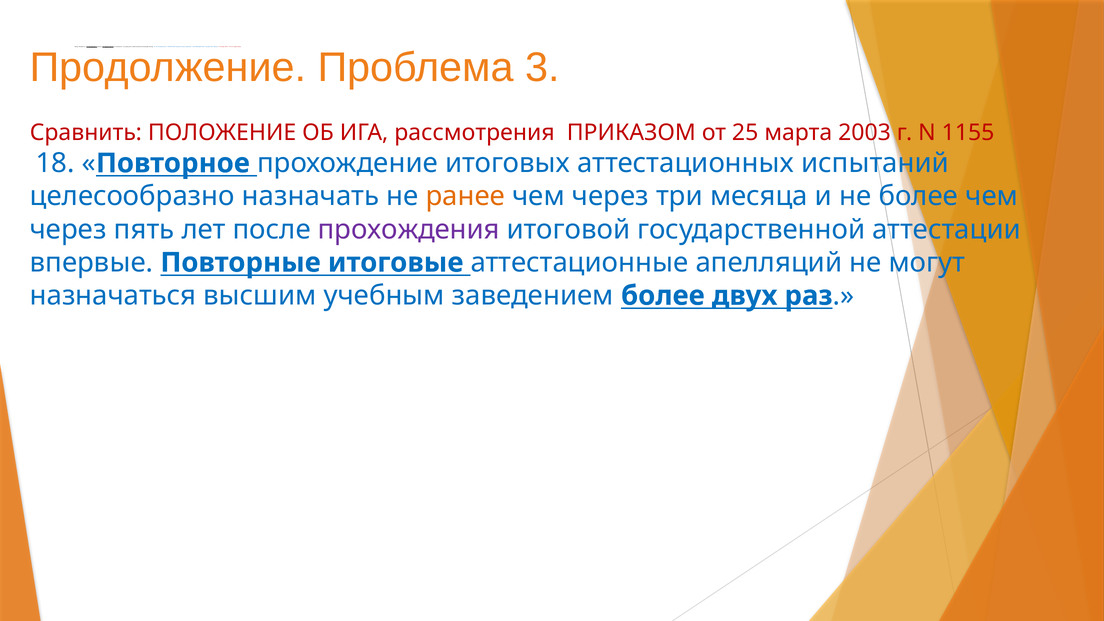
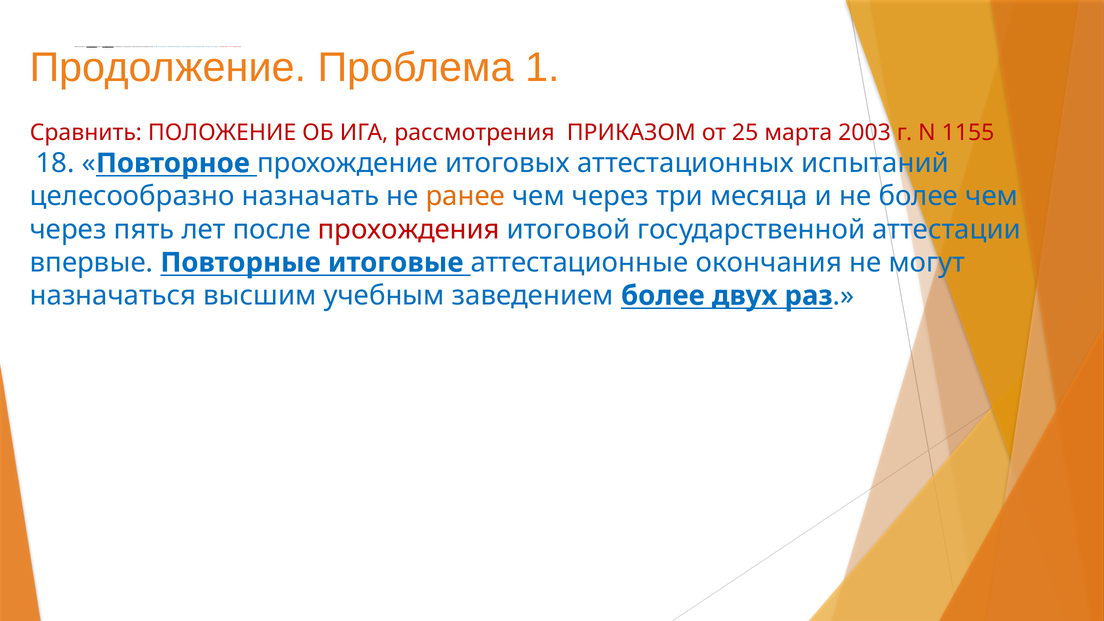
3: 3 -> 1
прохождения colour: purple -> red
апелляций: апелляций -> окончания
